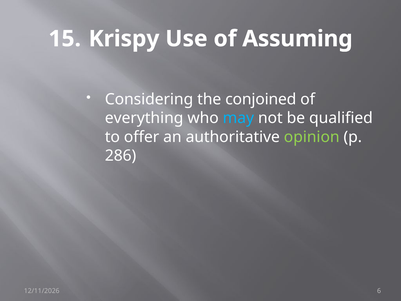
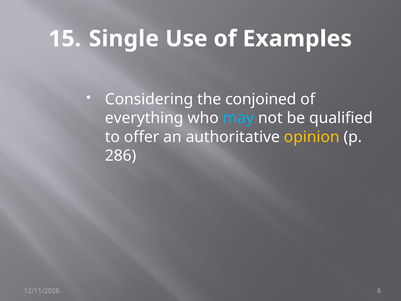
Krispy: Krispy -> Single
Assuming: Assuming -> Examples
opinion colour: light green -> yellow
